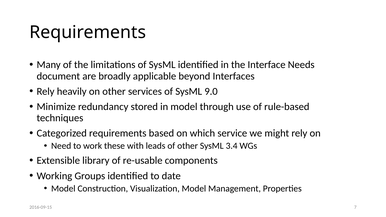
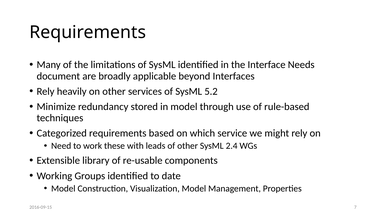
9.0: 9.0 -> 5.2
3.4: 3.4 -> 2.4
